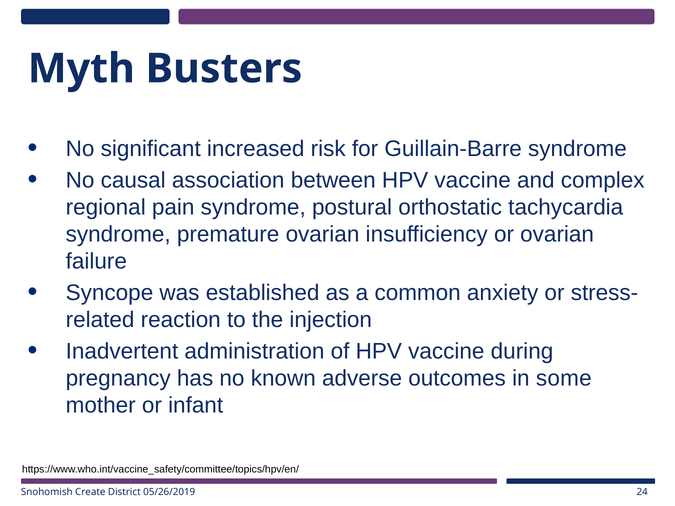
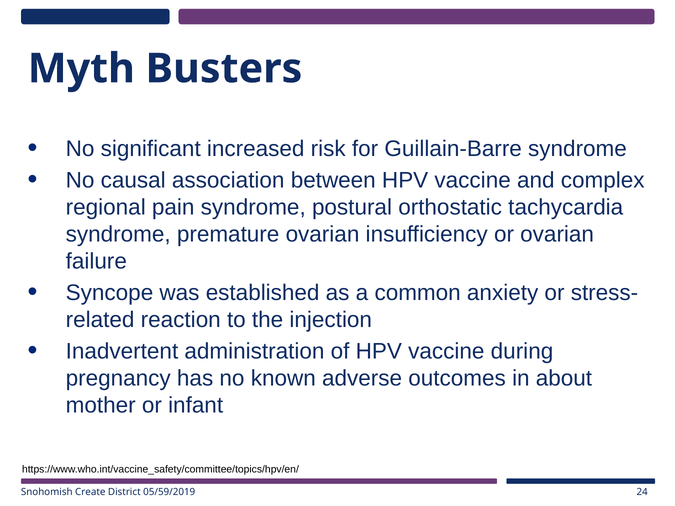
some: some -> about
05/26/2019: 05/26/2019 -> 05/59/2019
